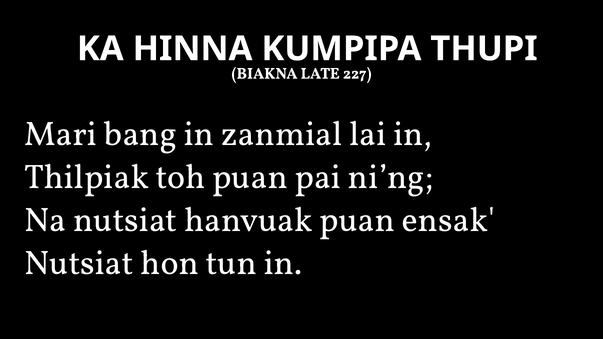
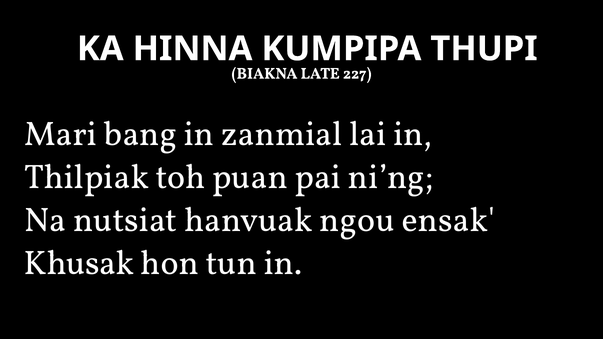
hanvuak puan: puan -> ngou
Nutsiat at (79, 263): Nutsiat -> Khusak
